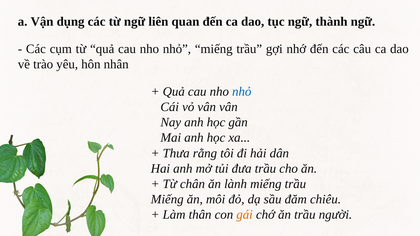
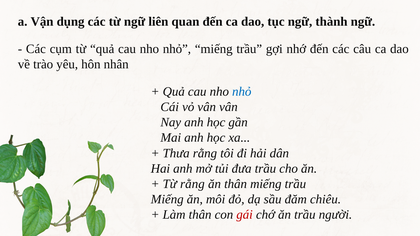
Từ chân: chân -> rằng
ăn lành: lành -> thân
gái colour: orange -> red
